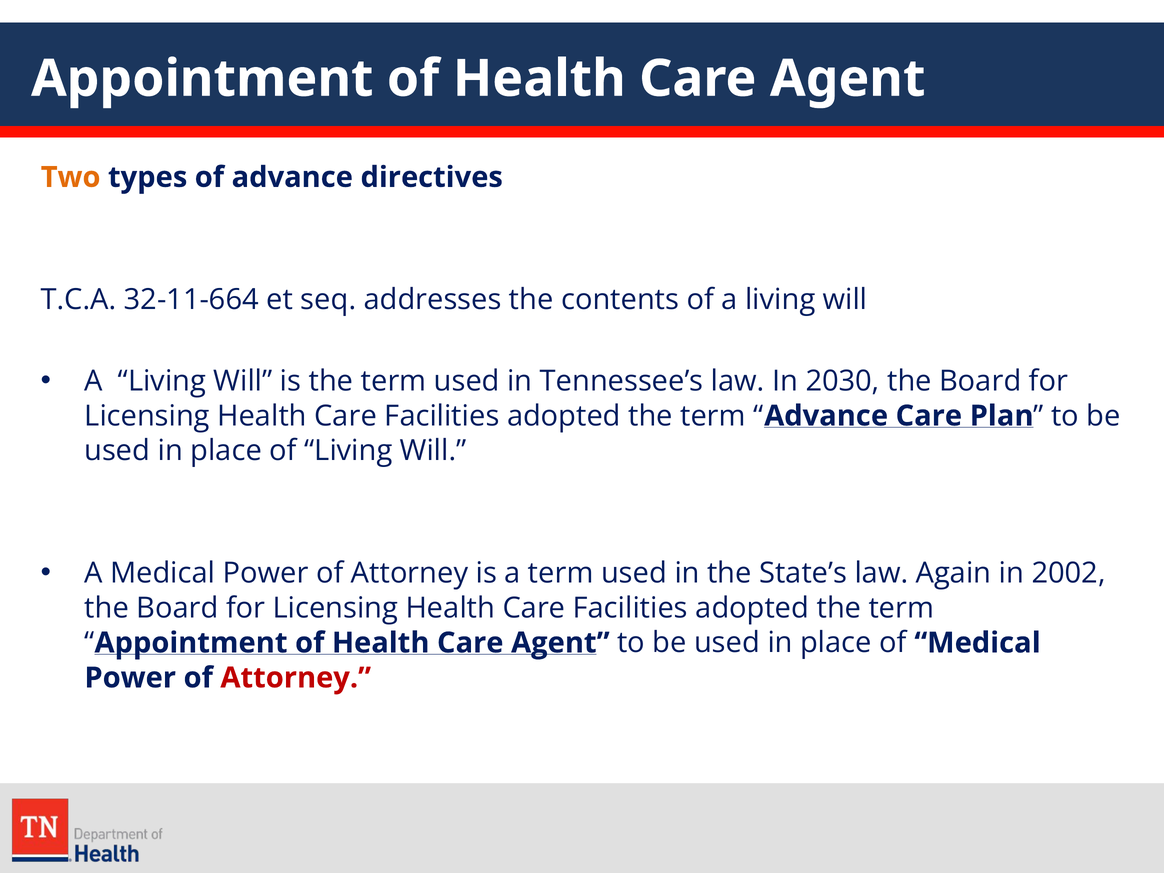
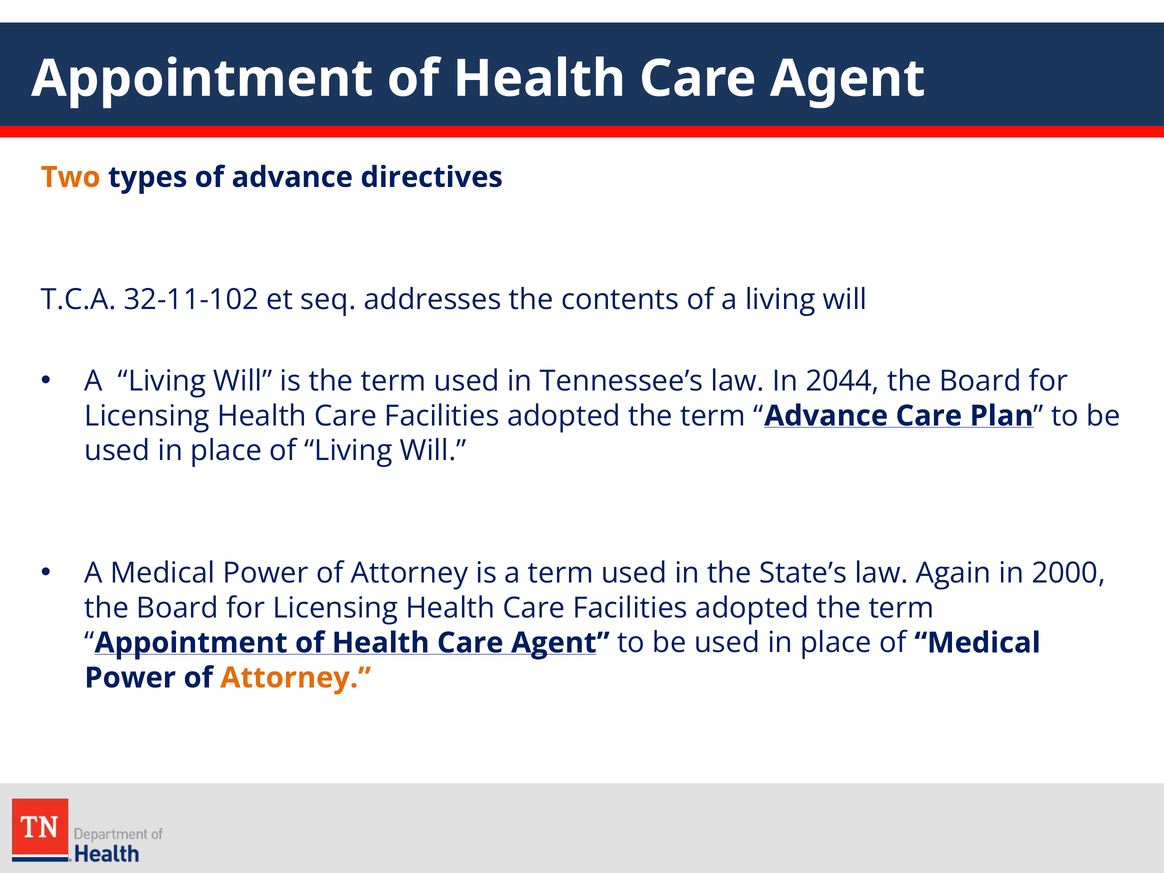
32-11-664: 32-11-664 -> 32-11-102
2030: 2030 -> 2044
2002: 2002 -> 2000
Attorney at (296, 678) colour: red -> orange
